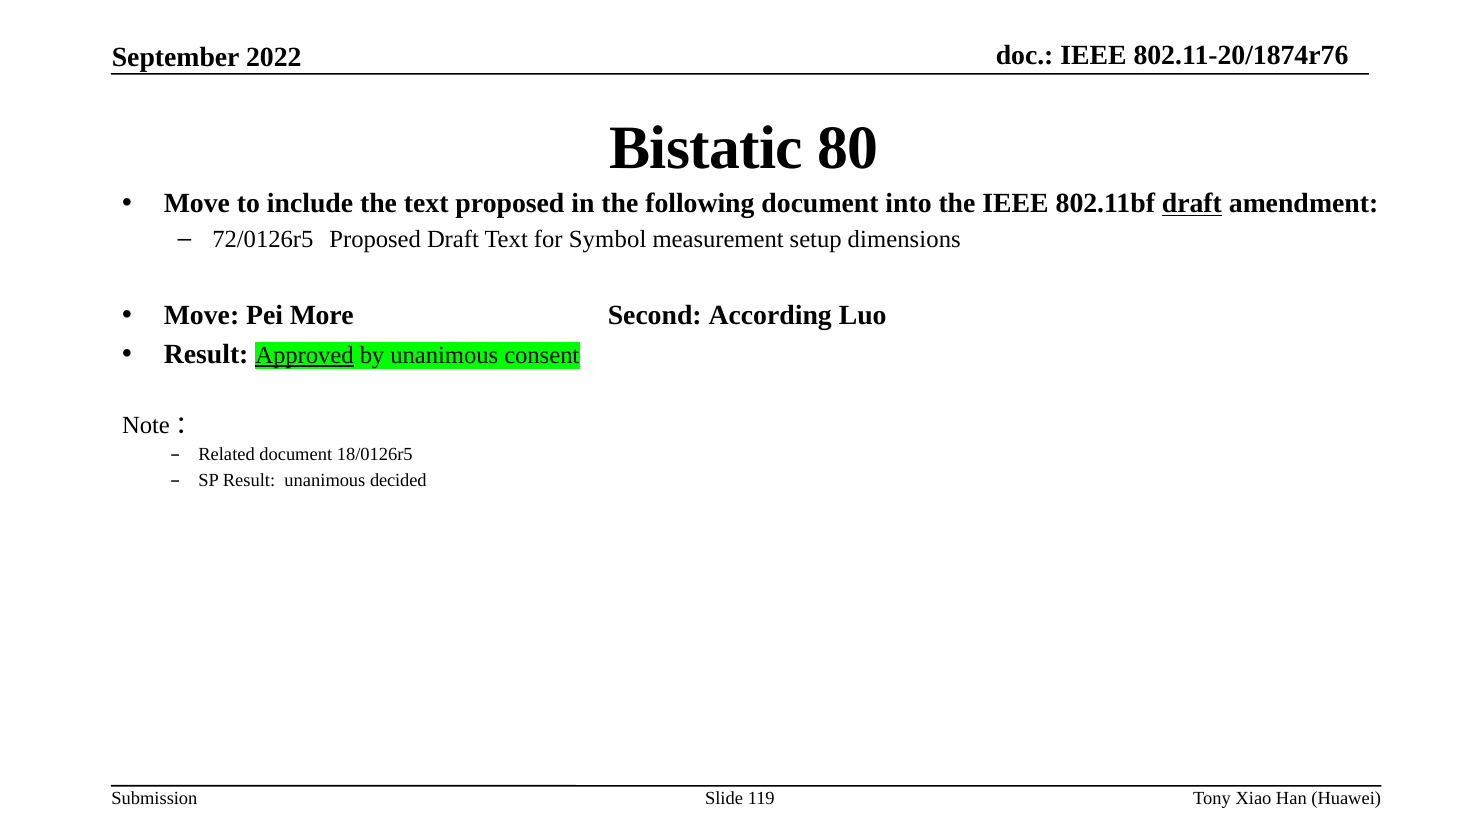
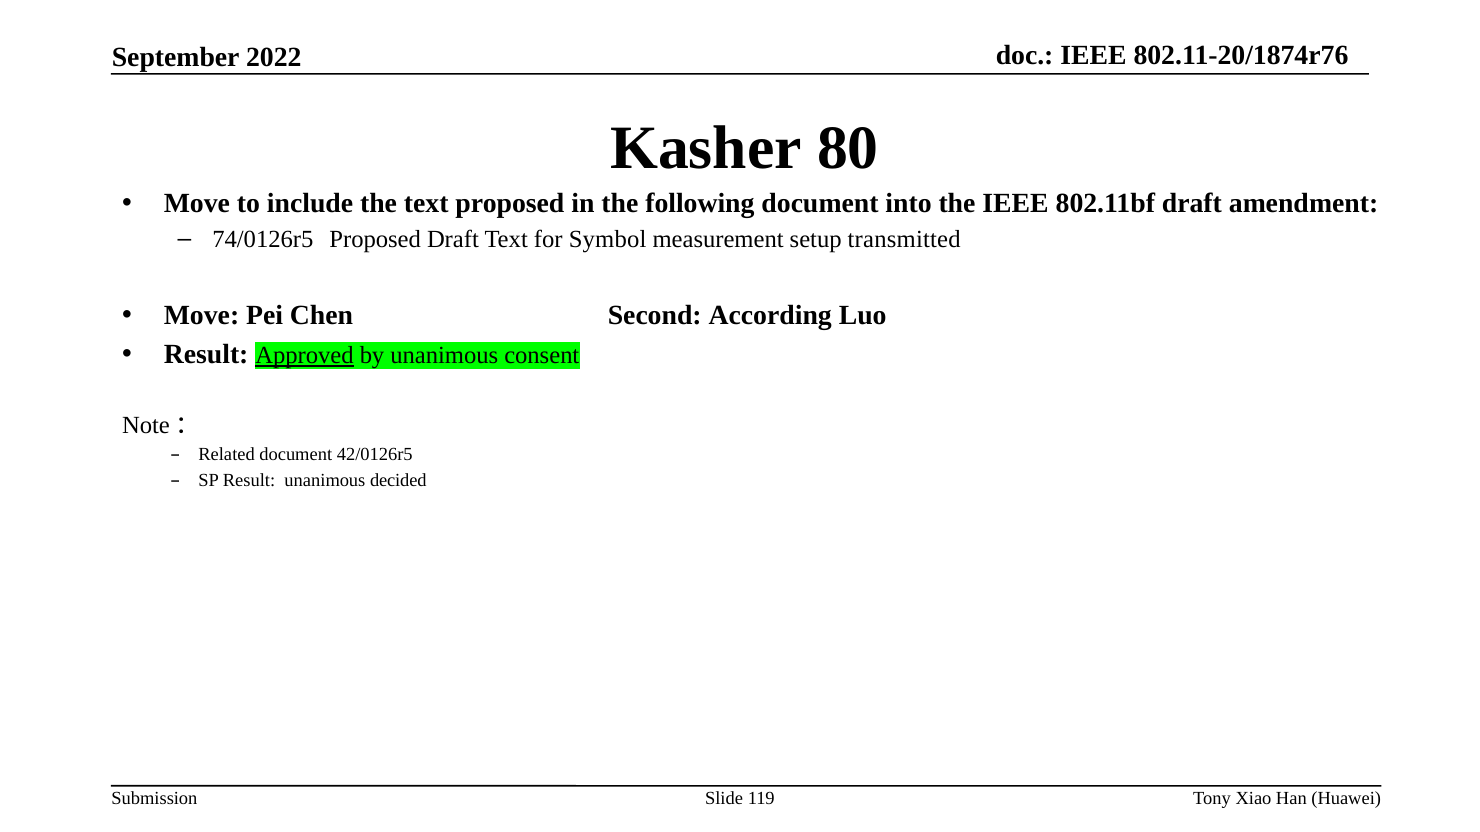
Bistatic: Bistatic -> Kasher
draft at (1192, 204) underline: present -> none
72/0126r5: 72/0126r5 -> 74/0126r5
dimensions: dimensions -> transmitted
More: More -> Chen
18/0126r5: 18/0126r5 -> 42/0126r5
